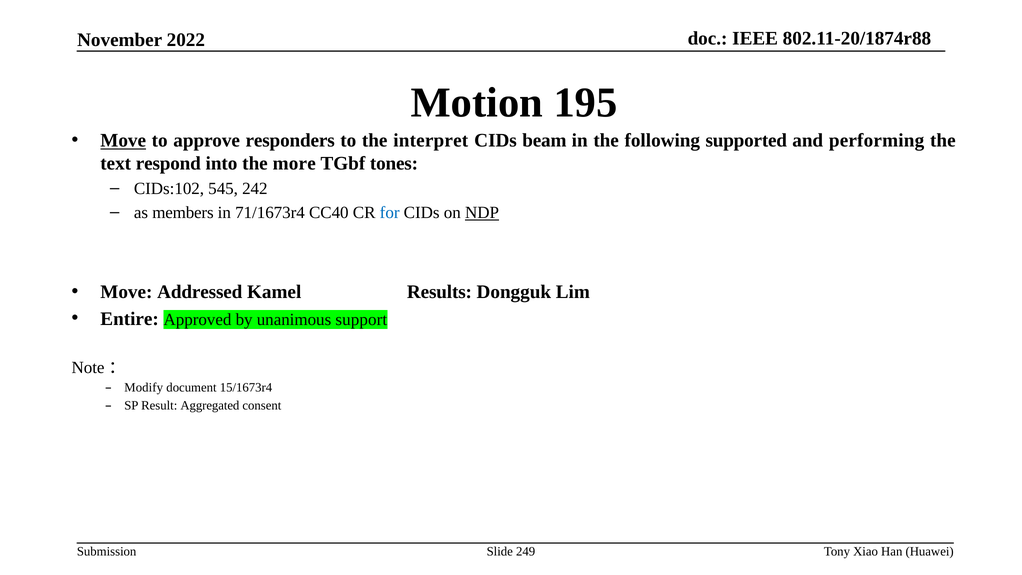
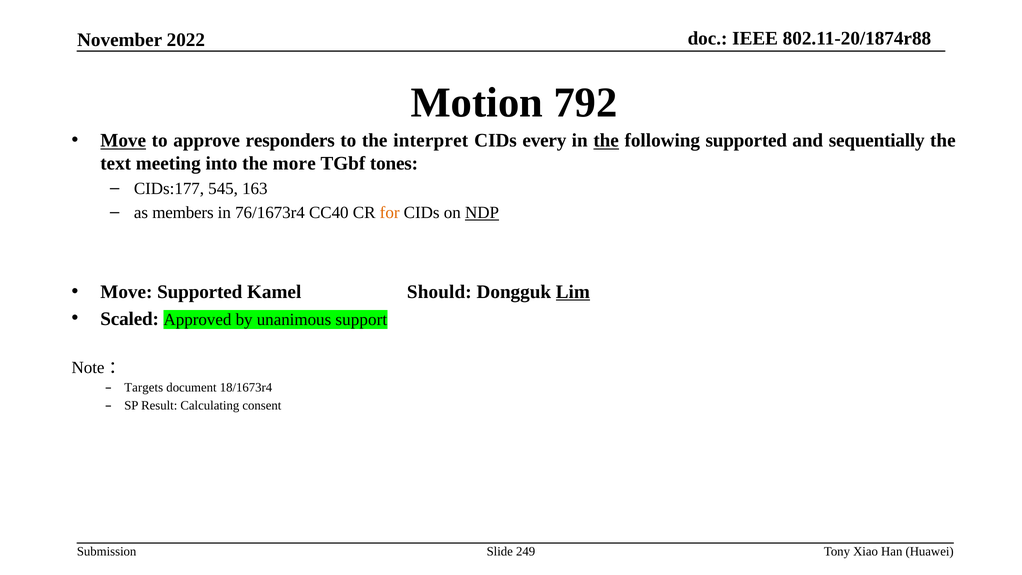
195: 195 -> 792
beam: beam -> every
the at (606, 141) underline: none -> present
performing: performing -> sequentially
respond: respond -> meeting
CIDs:102: CIDs:102 -> CIDs:177
242: 242 -> 163
71/1673r4: 71/1673r4 -> 76/1673r4
for colour: blue -> orange
Move Addressed: Addressed -> Supported
Results: Results -> Should
Lim underline: none -> present
Entire: Entire -> Scaled
Modify: Modify -> Targets
15/1673r4: 15/1673r4 -> 18/1673r4
Aggregated: Aggregated -> Calculating
